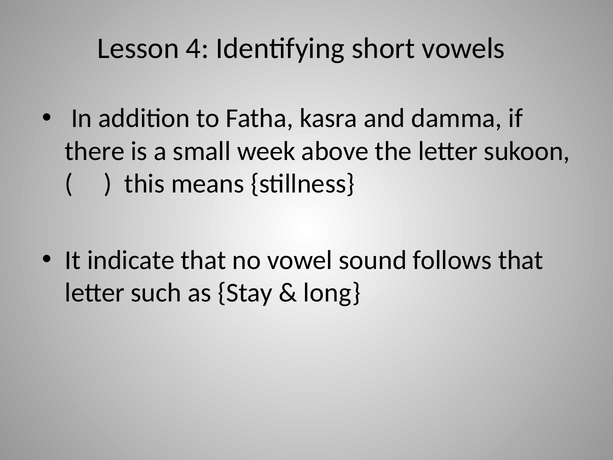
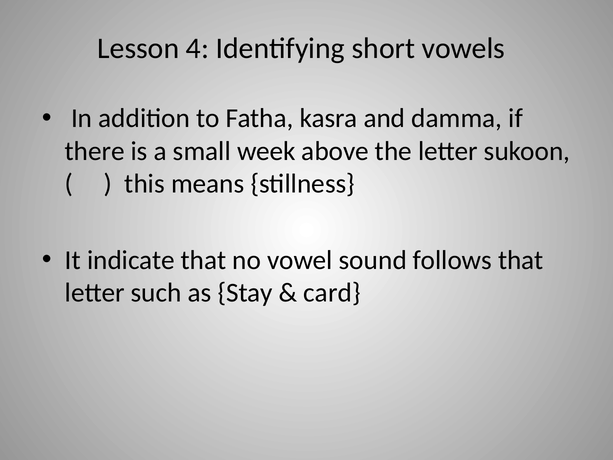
long: long -> card
